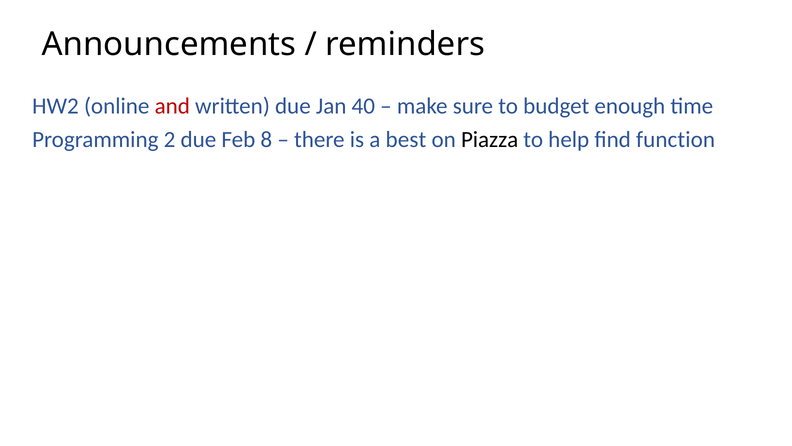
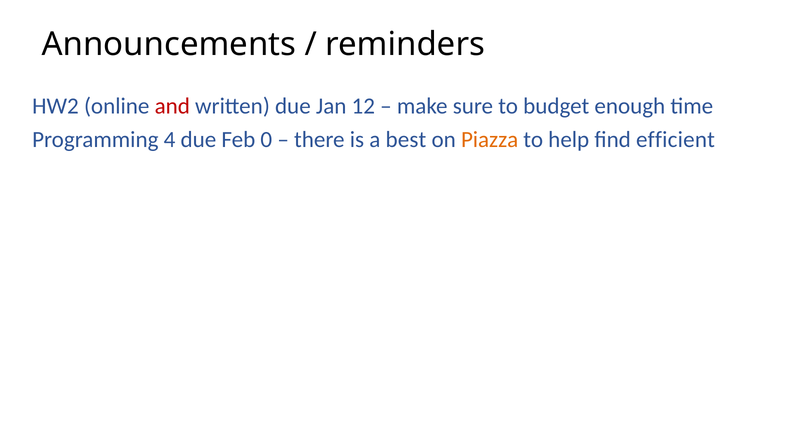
40: 40 -> 12
2: 2 -> 4
8: 8 -> 0
Piazza colour: black -> orange
function: function -> efficient
